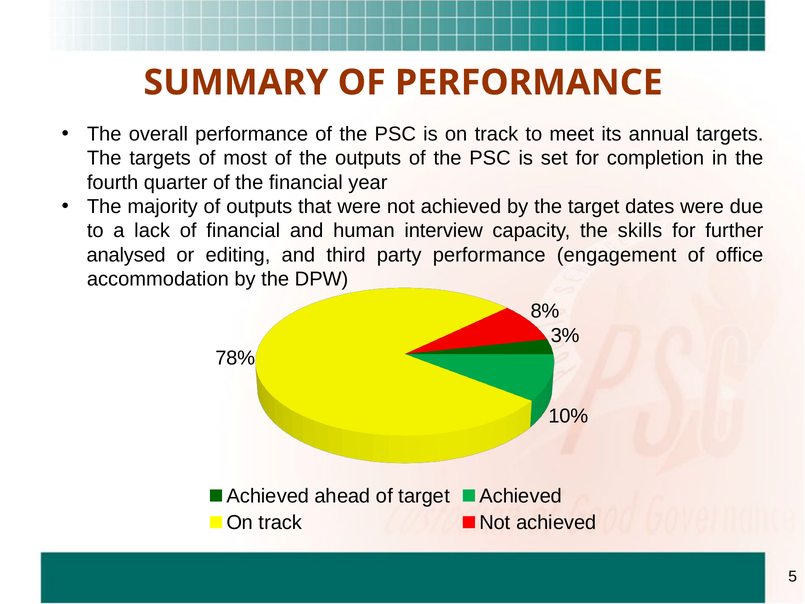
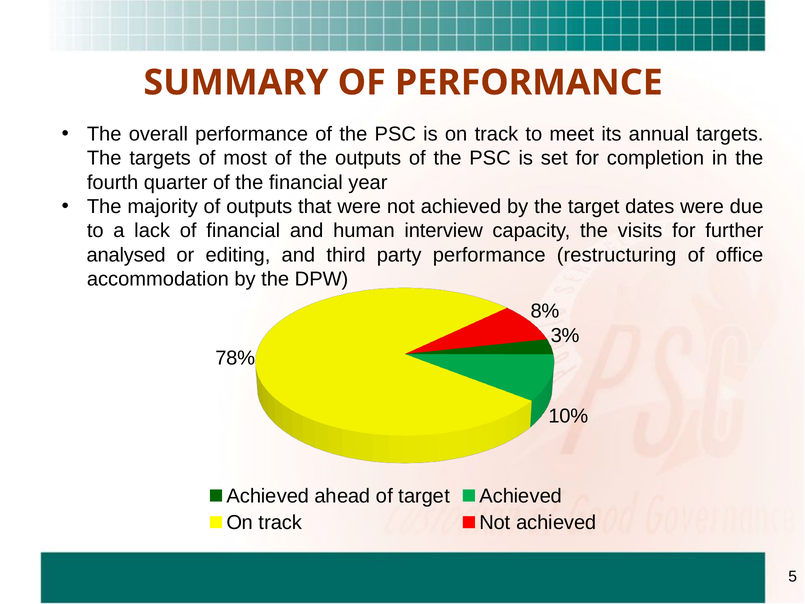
skills: skills -> visits
engagement: engagement -> restructuring
